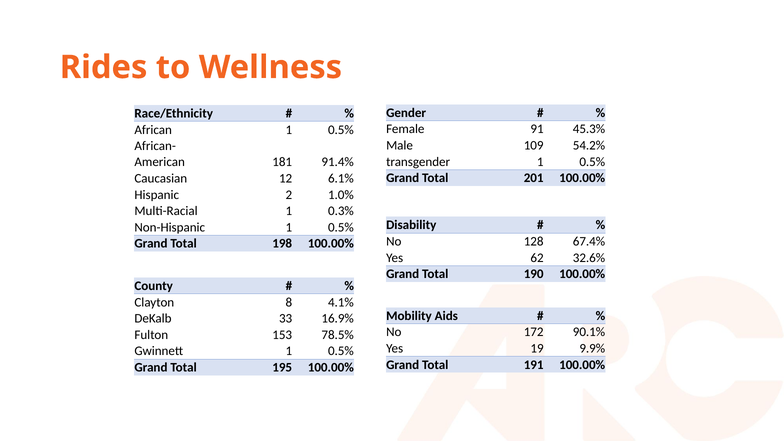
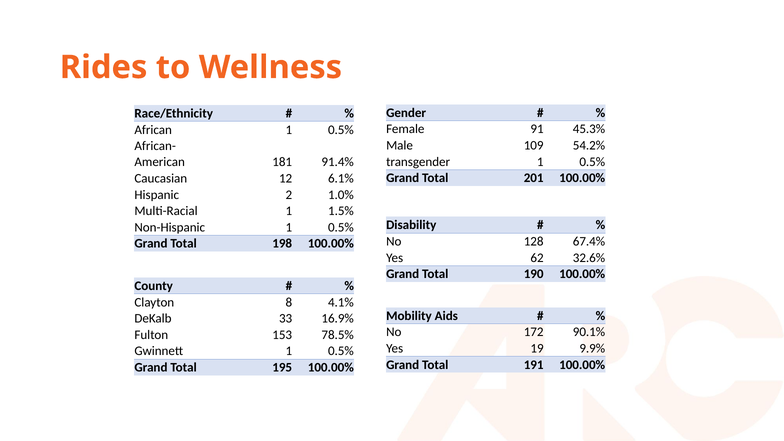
0.3%: 0.3% -> 1.5%
